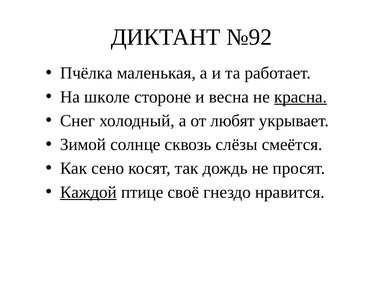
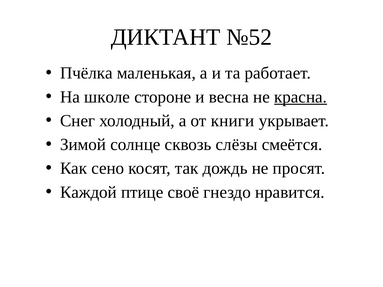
№92: №92 -> №52
любят: любят -> книги
Каждой underline: present -> none
